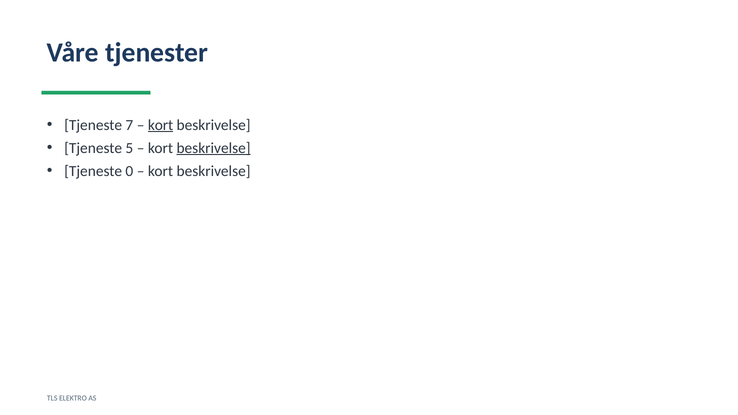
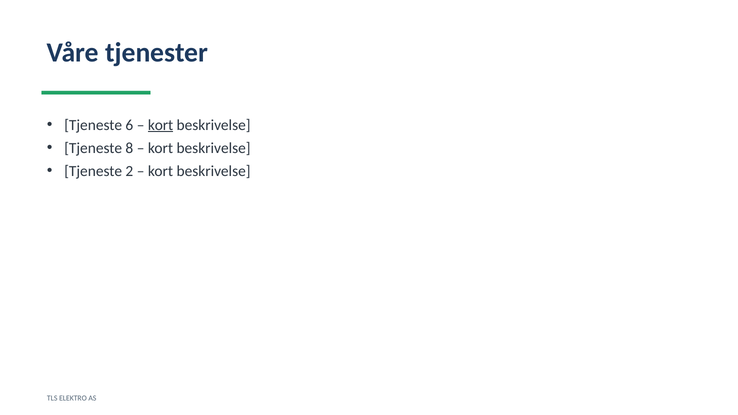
7: 7 -> 6
5: 5 -> 8
beskrivelse at (214, 148) underline: present -> none
0: 0 -> 2
